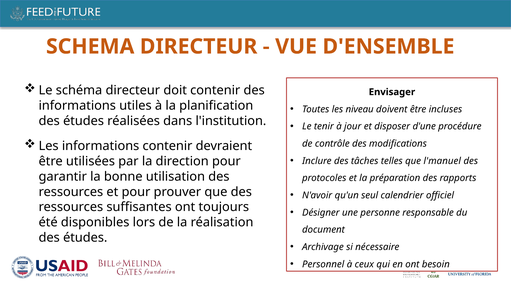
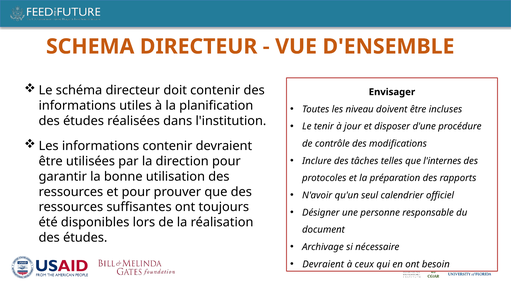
l'manuel: l'manuel -> l'internes
Personnel at (323, 265): Personnel -> Devraient
